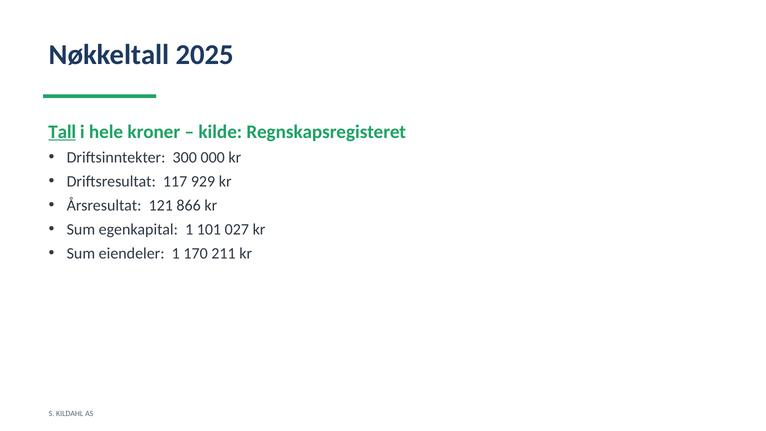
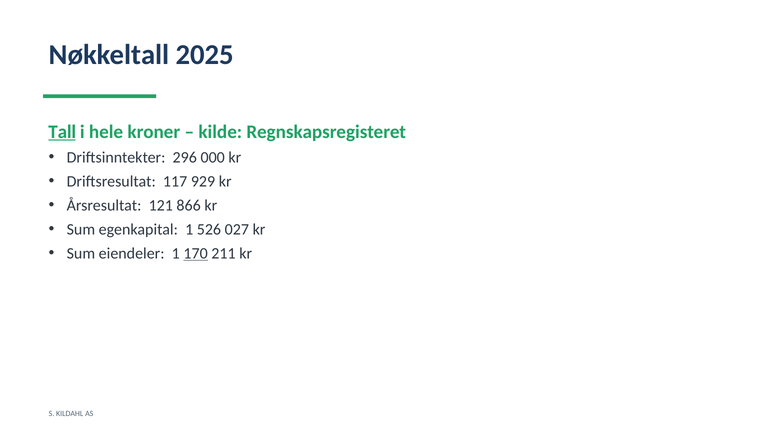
300: 300 -> 296
101: 101 -> 526
170 underline: none -> present
